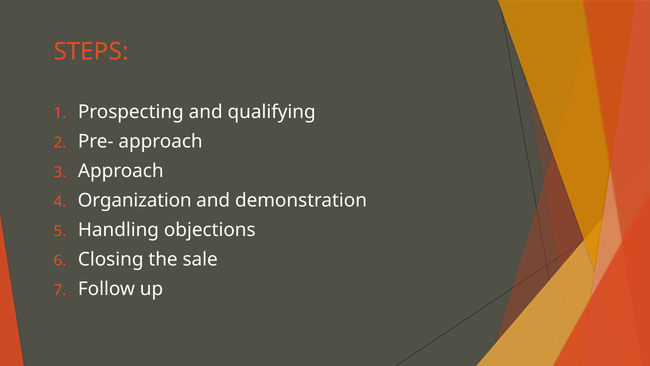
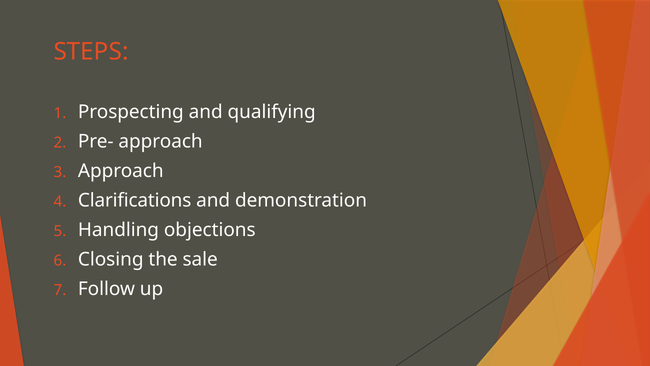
Organization: Organization -> Clarifications
